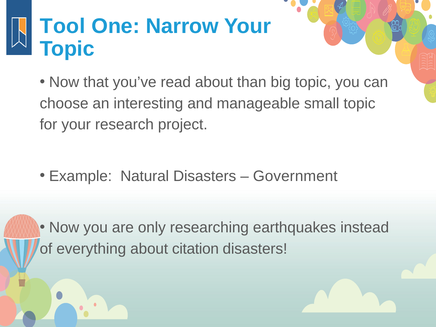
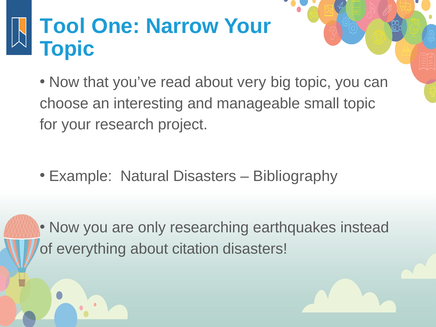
than: than -> very
Government: Government -> Bibliography
